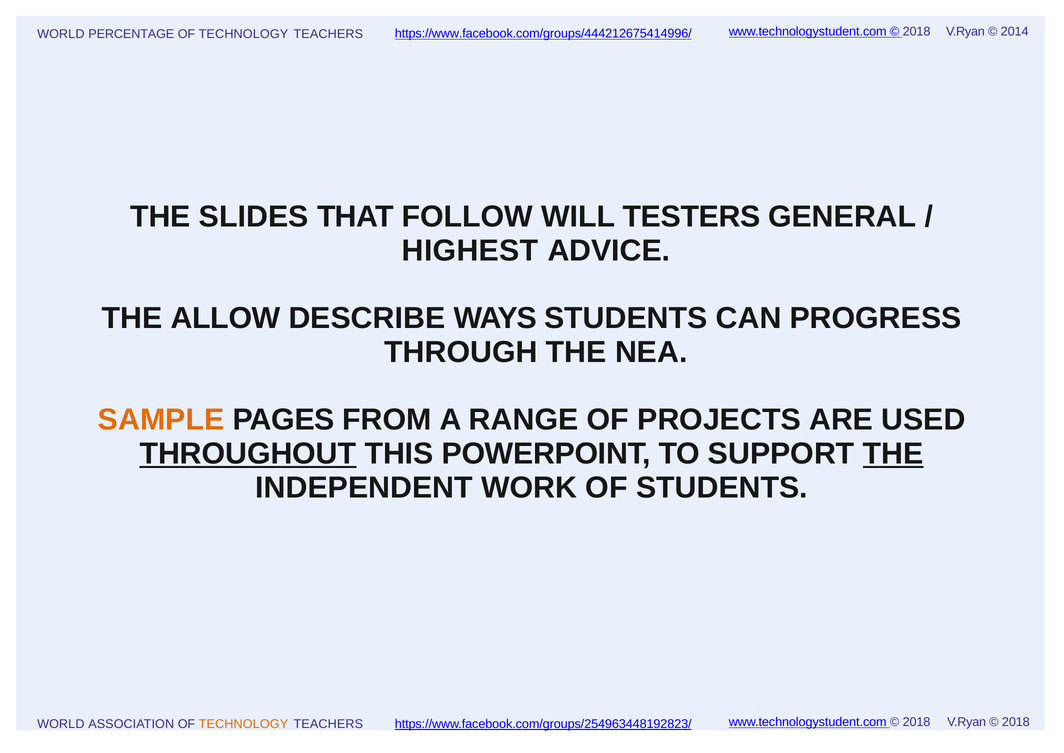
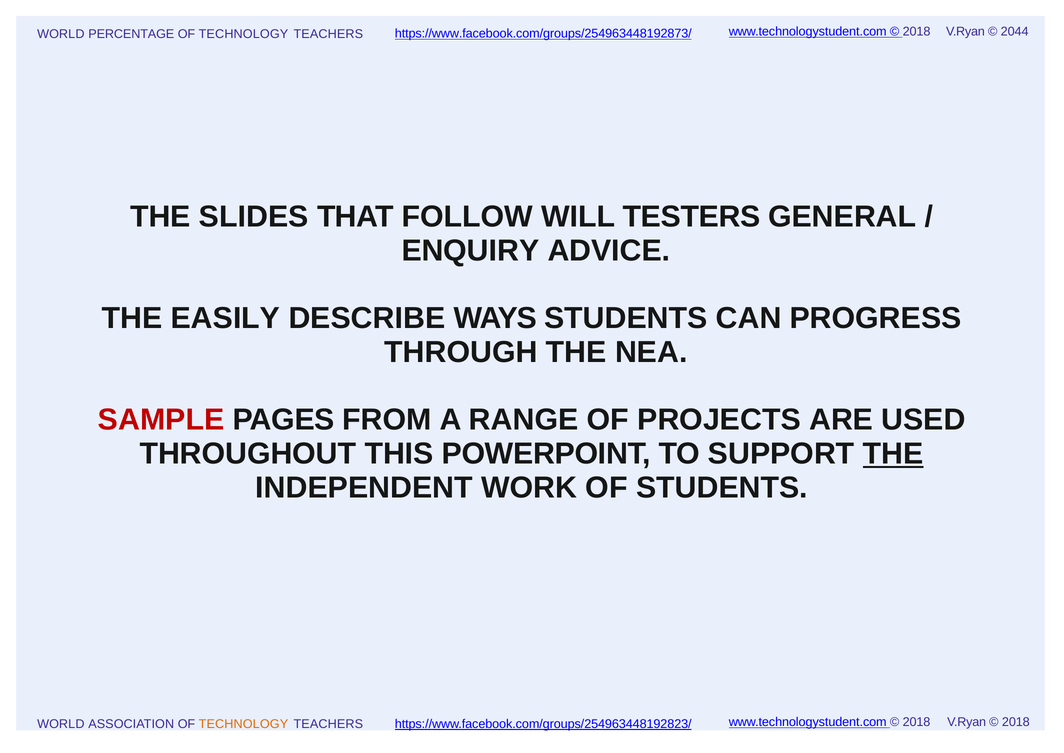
https://www.facebook.com/groups/444212675414996/: https://www.facebook.com/groups/444212675414996/ -> https://www.facebook.com/groups/254963448192873/
2014: 2014 -> 2044
HIGHEST: HIGHEST -> ENQUIRY
ALLOW: ALLOW -> EASILY
SAMPLE colour: orange -> red
THROUGHOUT underline: present -> none
